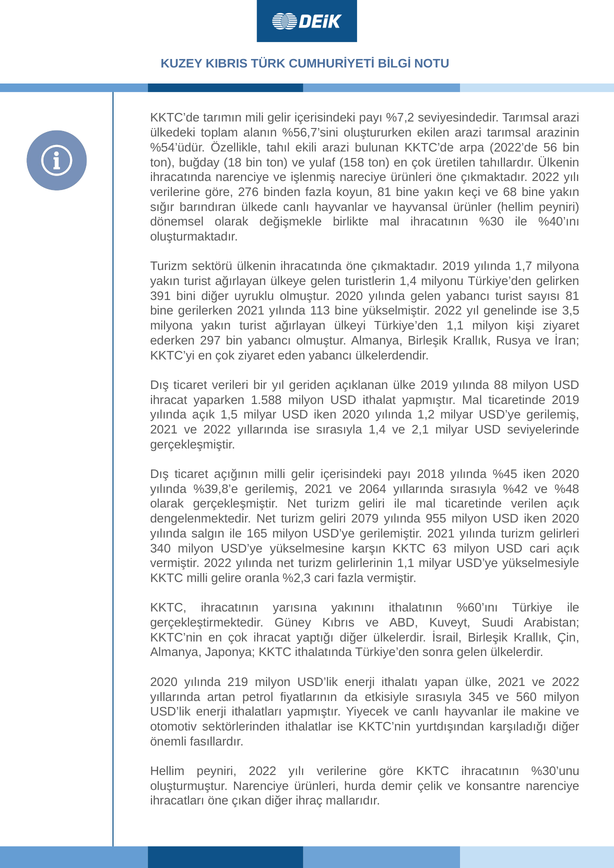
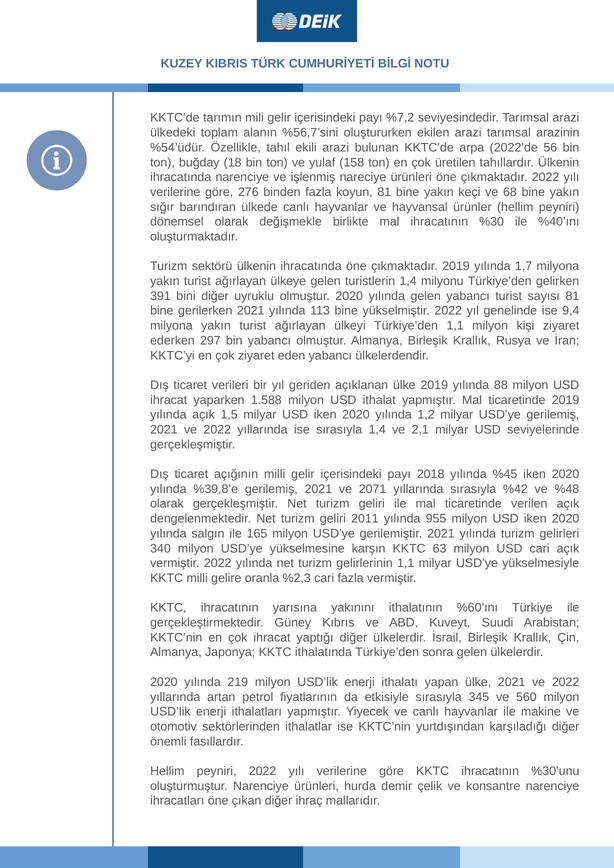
3,5: 3,5 -> 9,4
2064: 2064 -> 2071
2079: 2079 -> 2011
